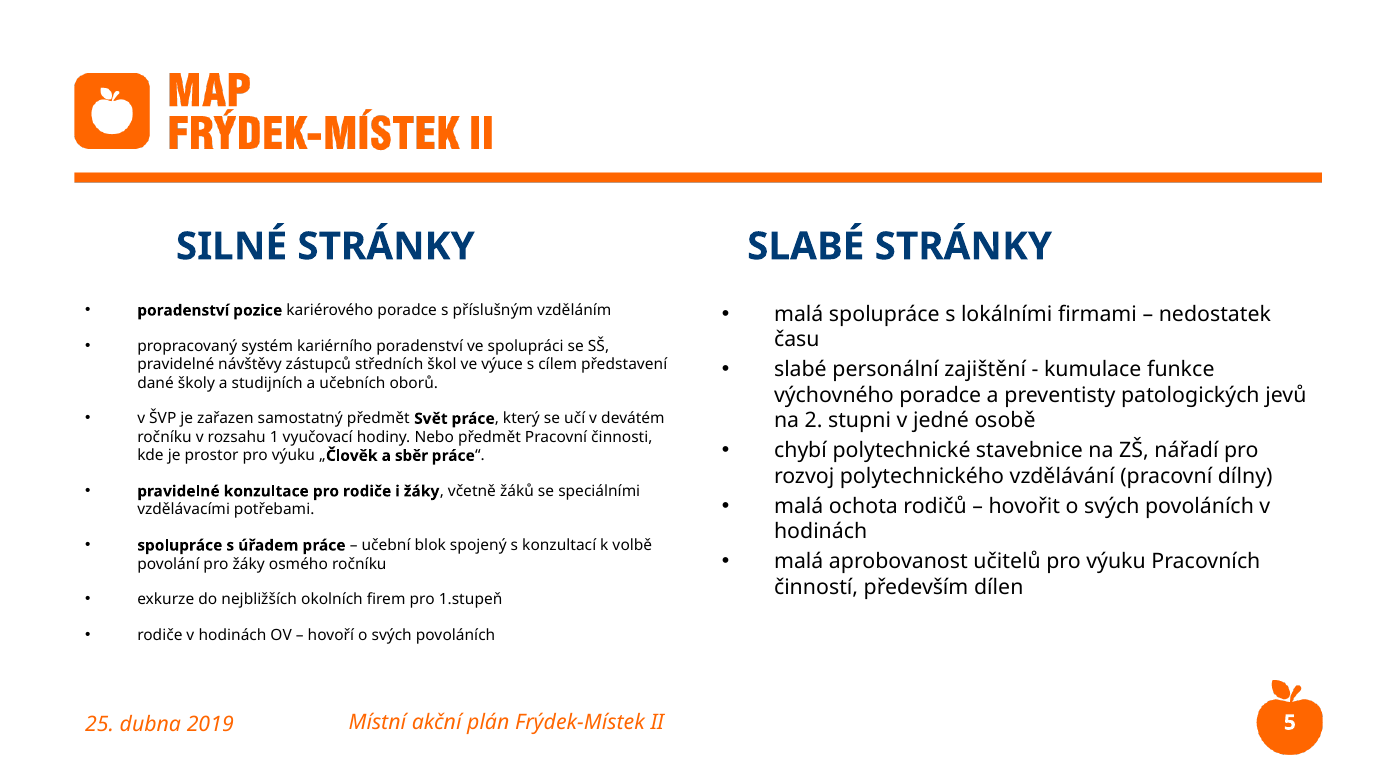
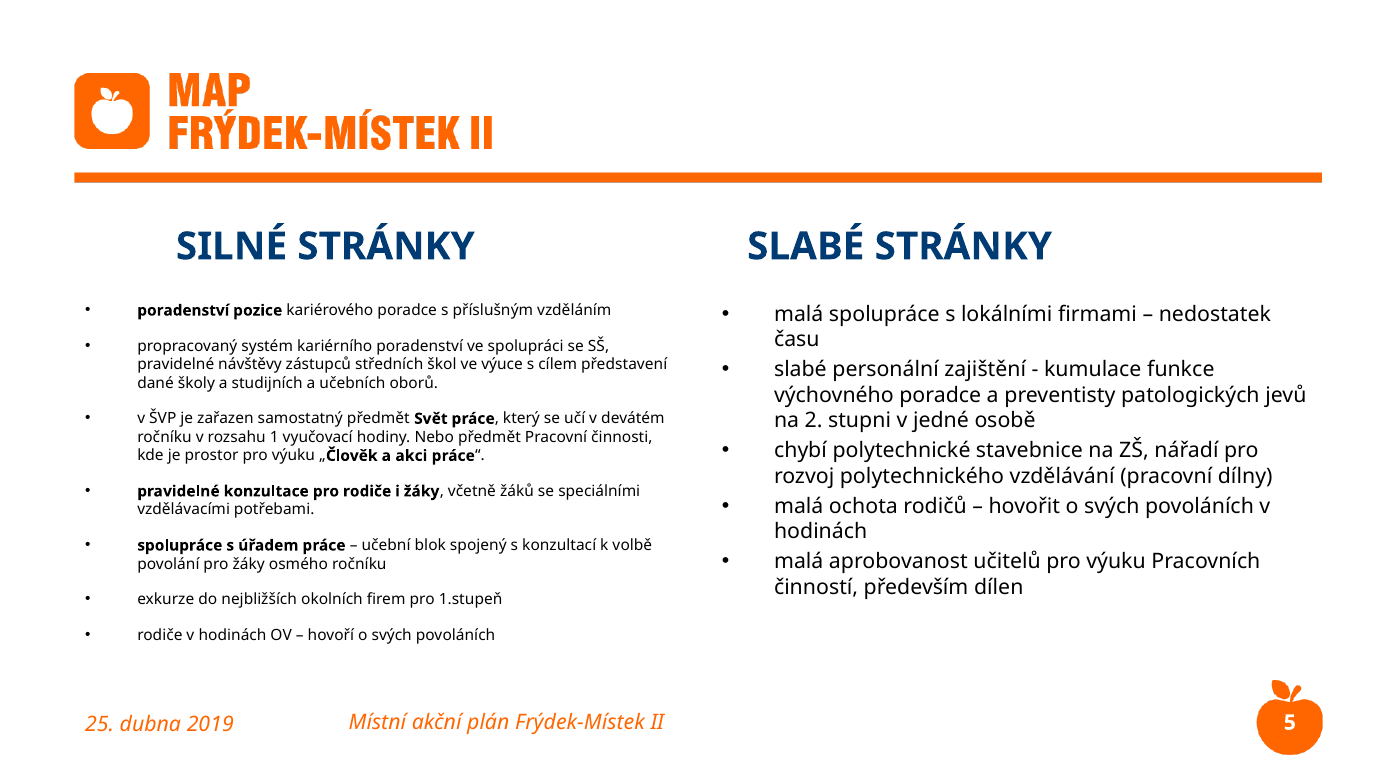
sběr: sběr -> akci
